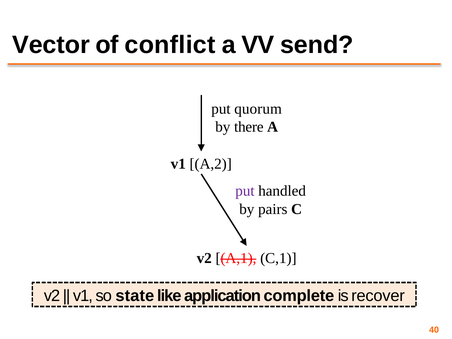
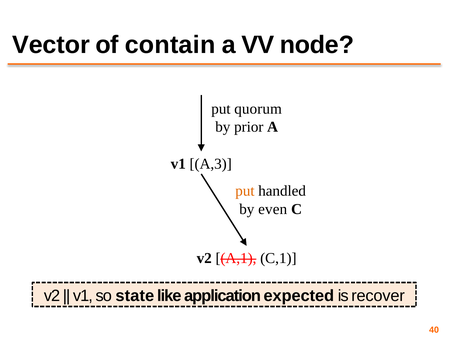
conflict: conflict -> contain
send: send -> node
there: there -> prior
A,2: A,2 -> A,3
put at (245, 191) colour: purple -> orange
pairs: pairs -> even
complete: complete -> expected
